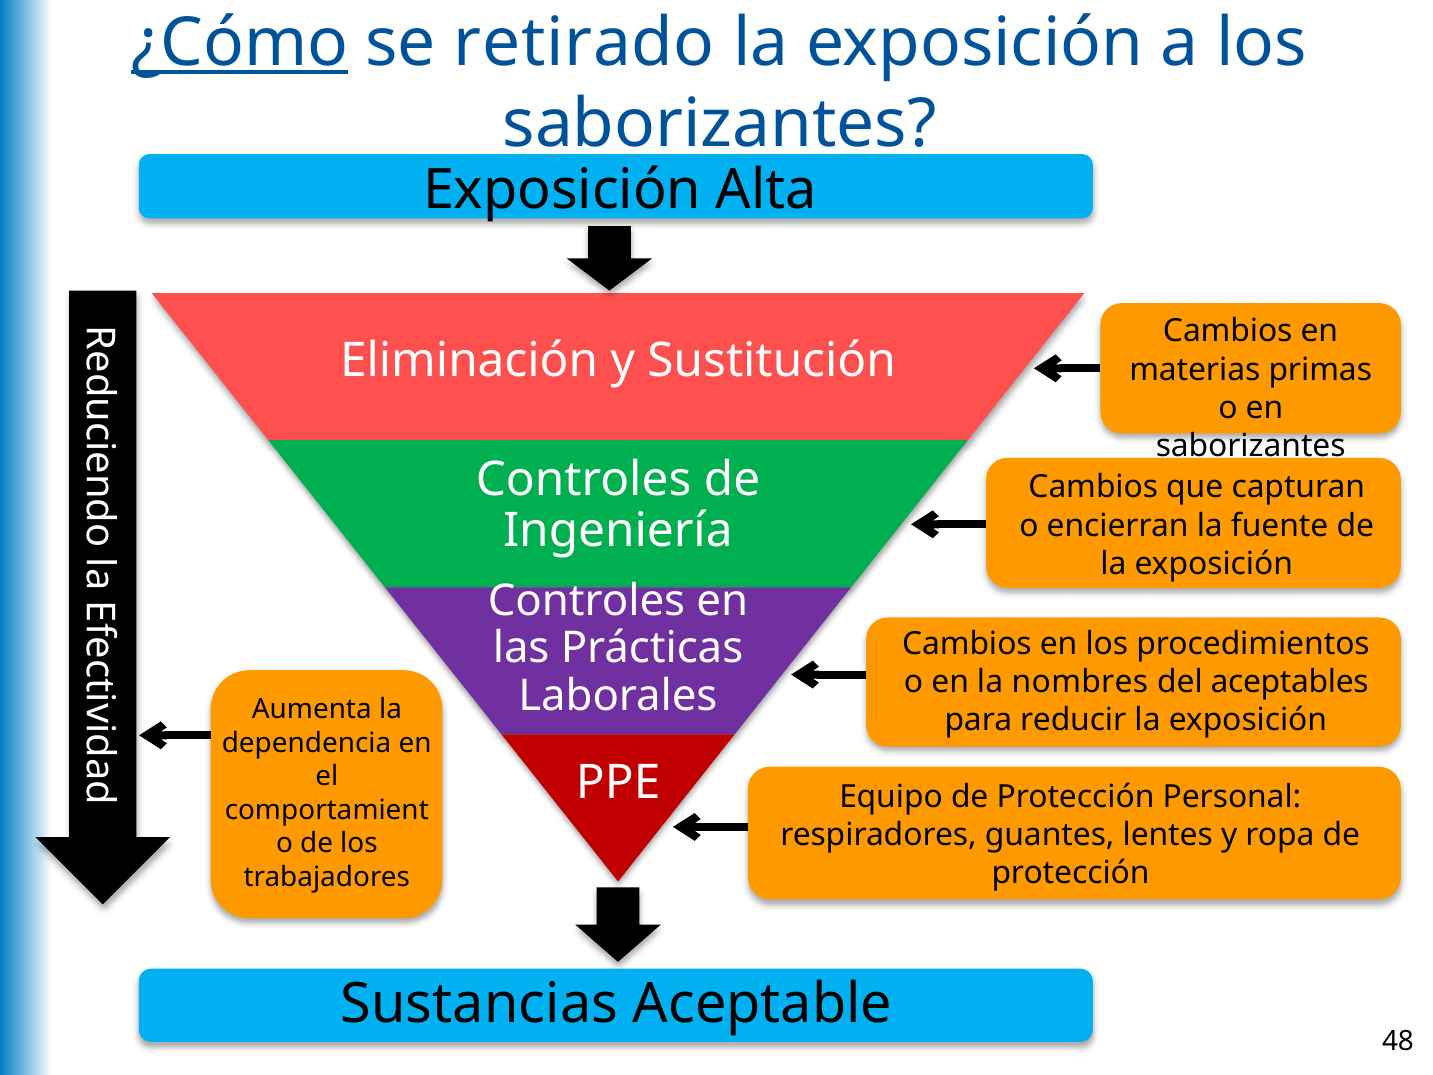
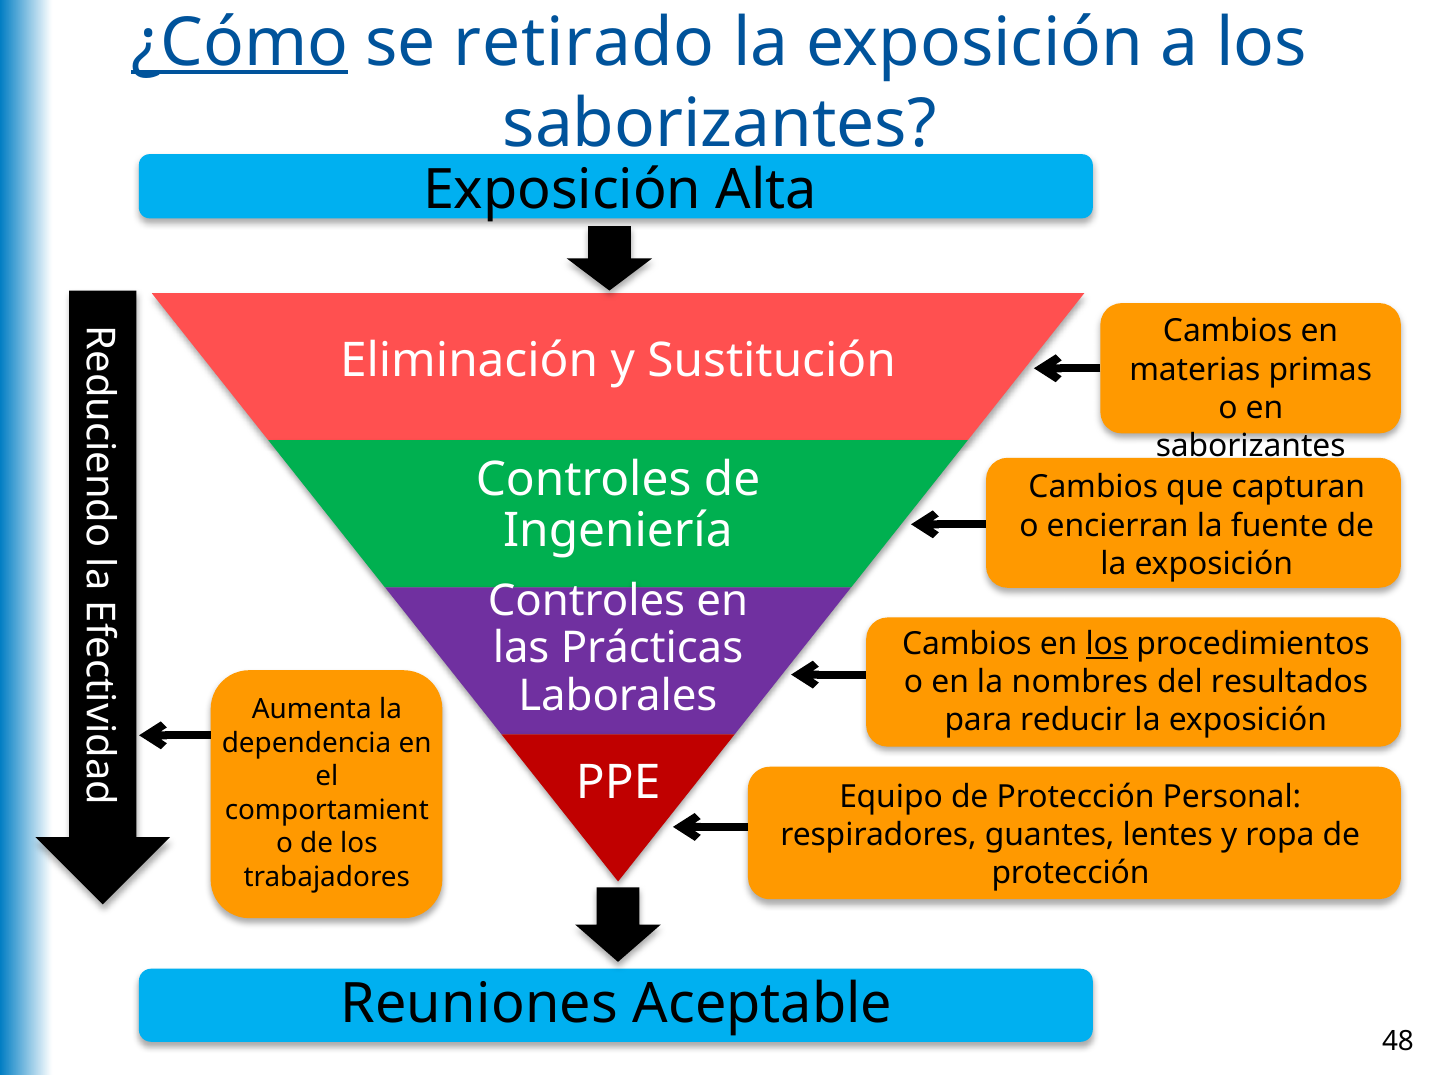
los at (1107, 644) underline: none -> present
aceptables: aceptables -> resultados
Sustancias: Sustancias -> Reuniones
